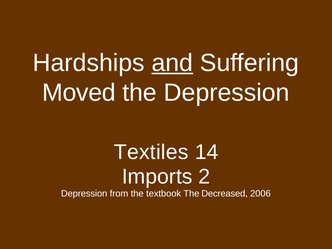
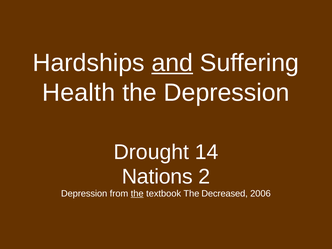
Moved: Moved -> Health
Textiles: Textiles -> Drought
Imports: Imports -> Nations
the at (137, 194) underline: none -> present
